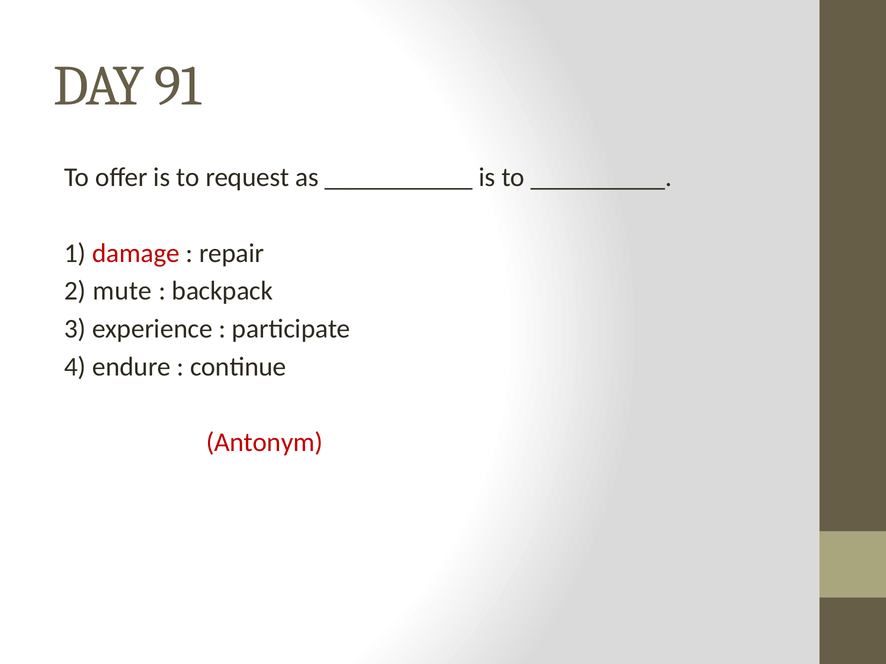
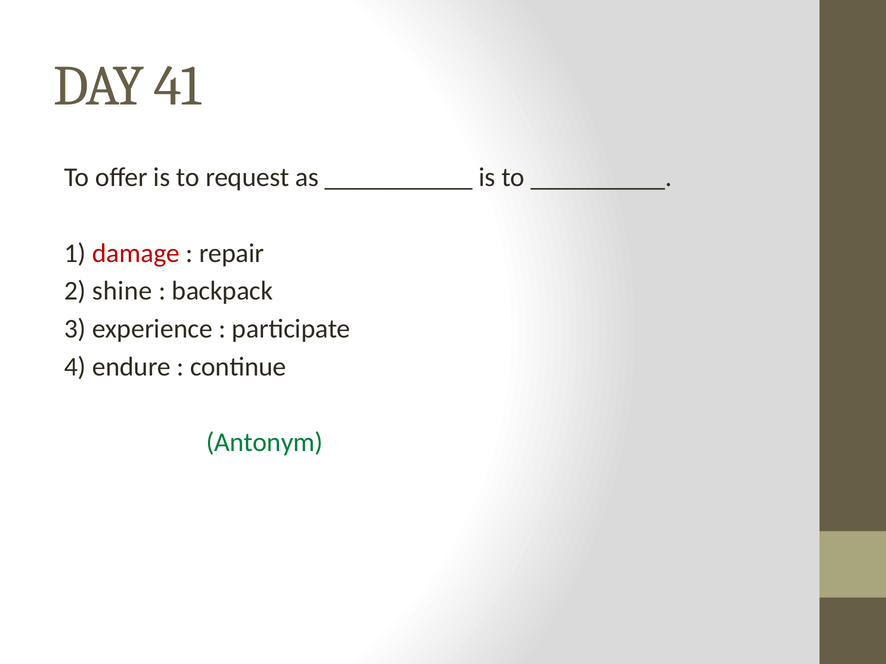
91: 91 -> 41
mute: mute -> shine
Antonym colour: red -> green
